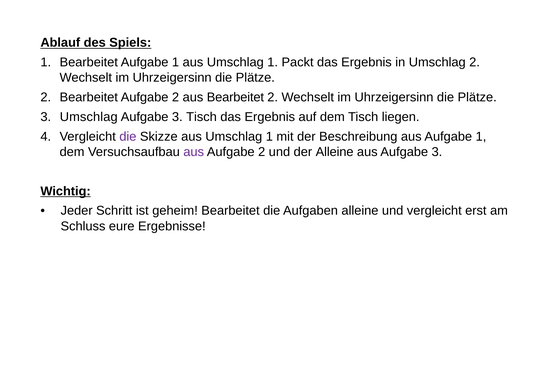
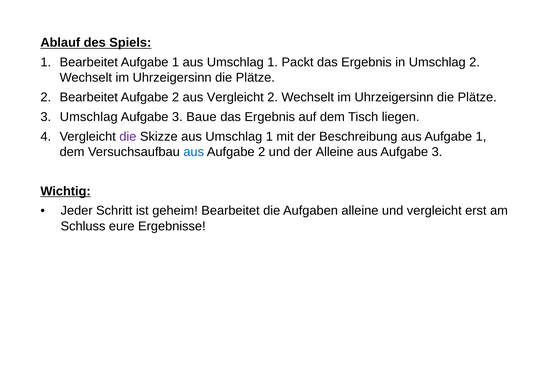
aus Bearbeitet: Bearbeitet -> Vergleicht
3 Tisch: Tisch -> Baue
aus at (194, 152) colour: purple -> blue
